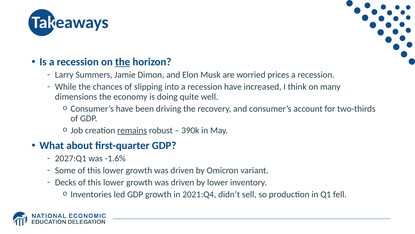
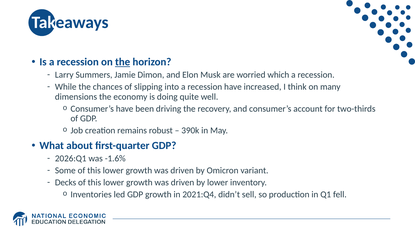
prices: prices -> which
remains underline: present -> none
2027:Q1: 2027:Q1 -> 2026:Q1
